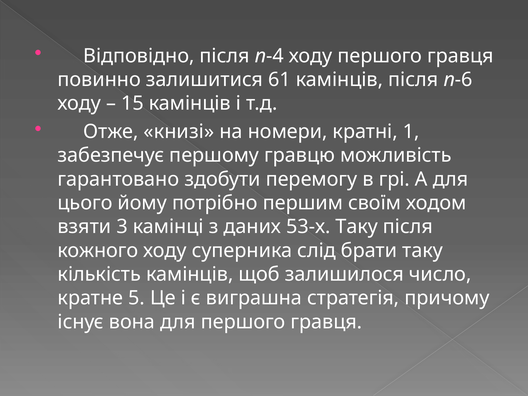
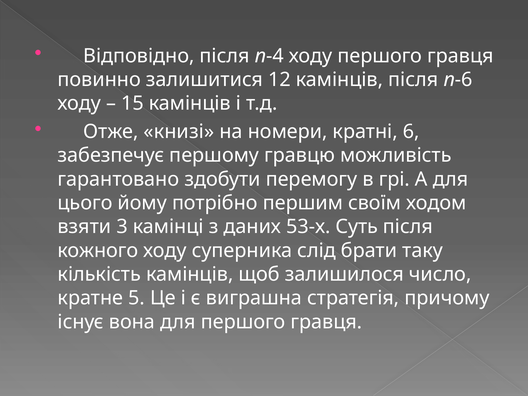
61: 61 -> 12
1: 1 -> 6
53-х Таку: Таку -> Суть
